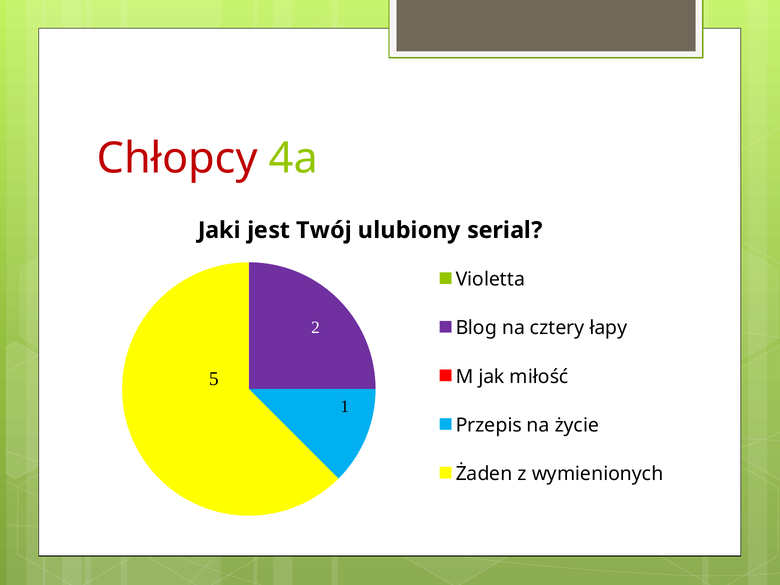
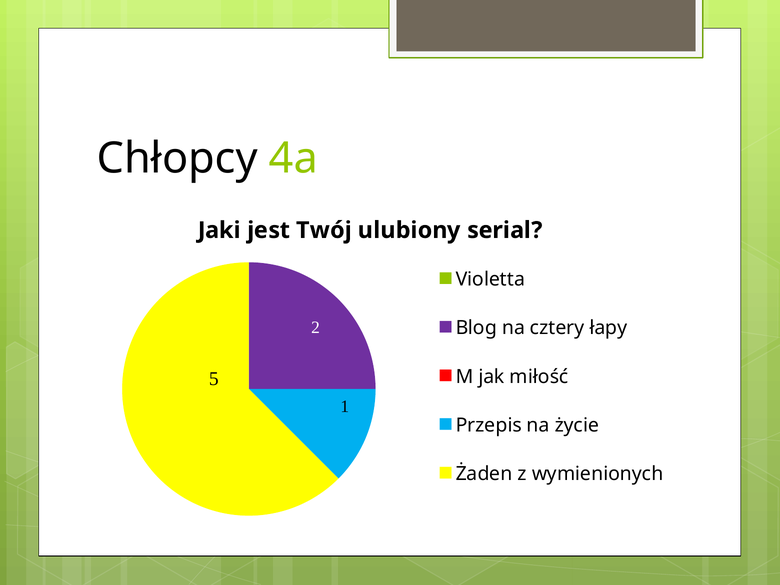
Chłopcy colour: red -> black
